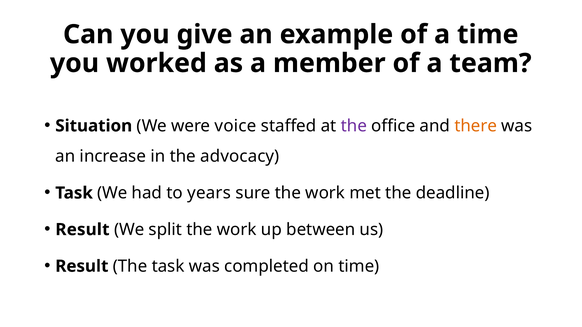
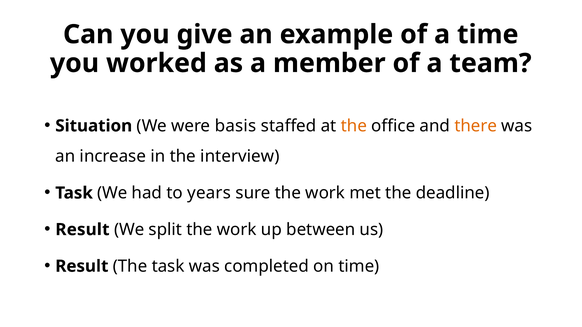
voice: voice -> basis
the at (354, 126) colour: purple -> orange
advocacy: advocacy -> interview
